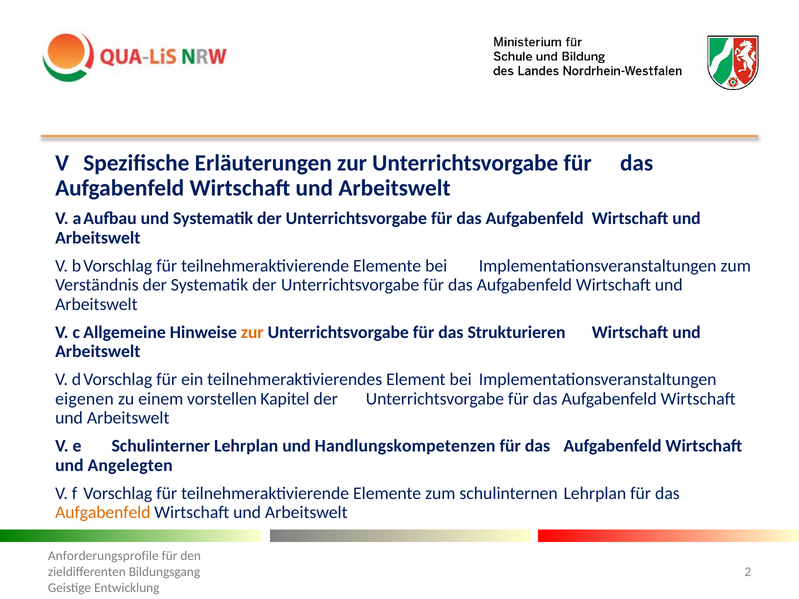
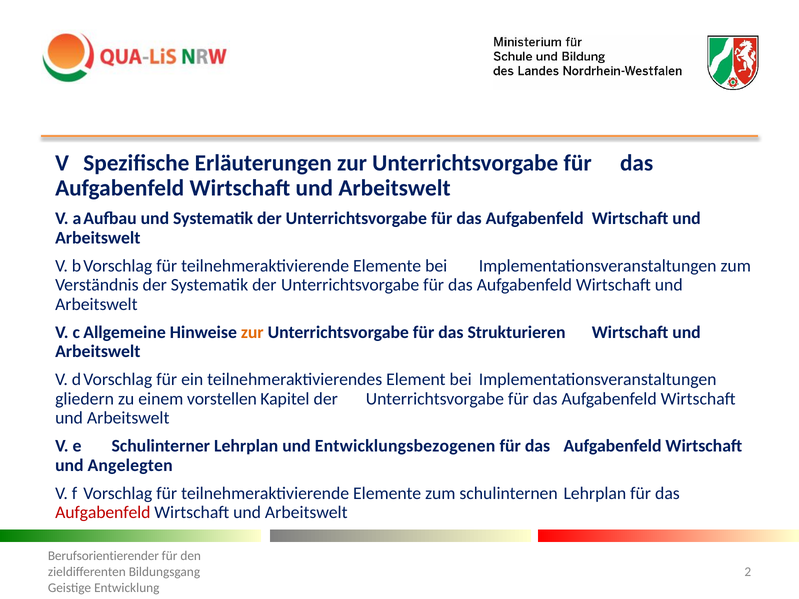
eigenen: eigenen -> gliedern
Handlungskompetenzen: Handlungskompetenzen -> Entwicklungsbezogenen
Aufgabenfeld at (103, 513) colour: orange -> red
Anforderungsprofile: Anforderungsprofile -> Berufsorientierender
